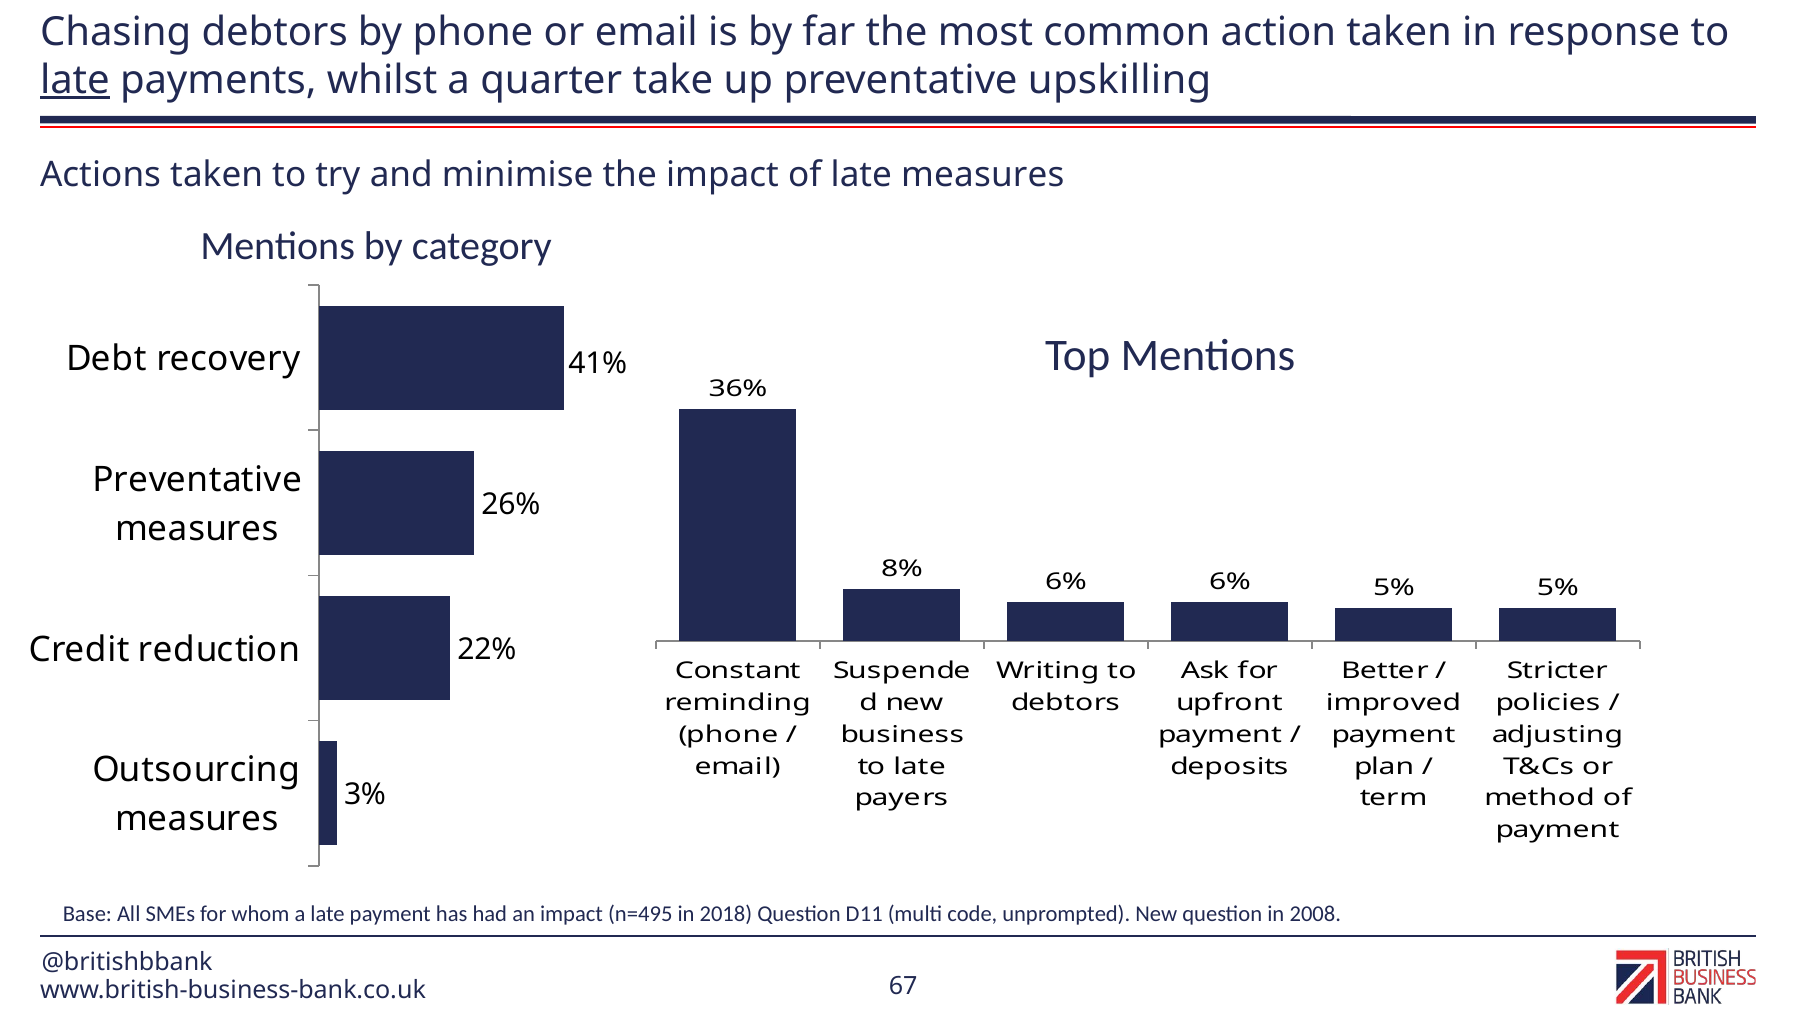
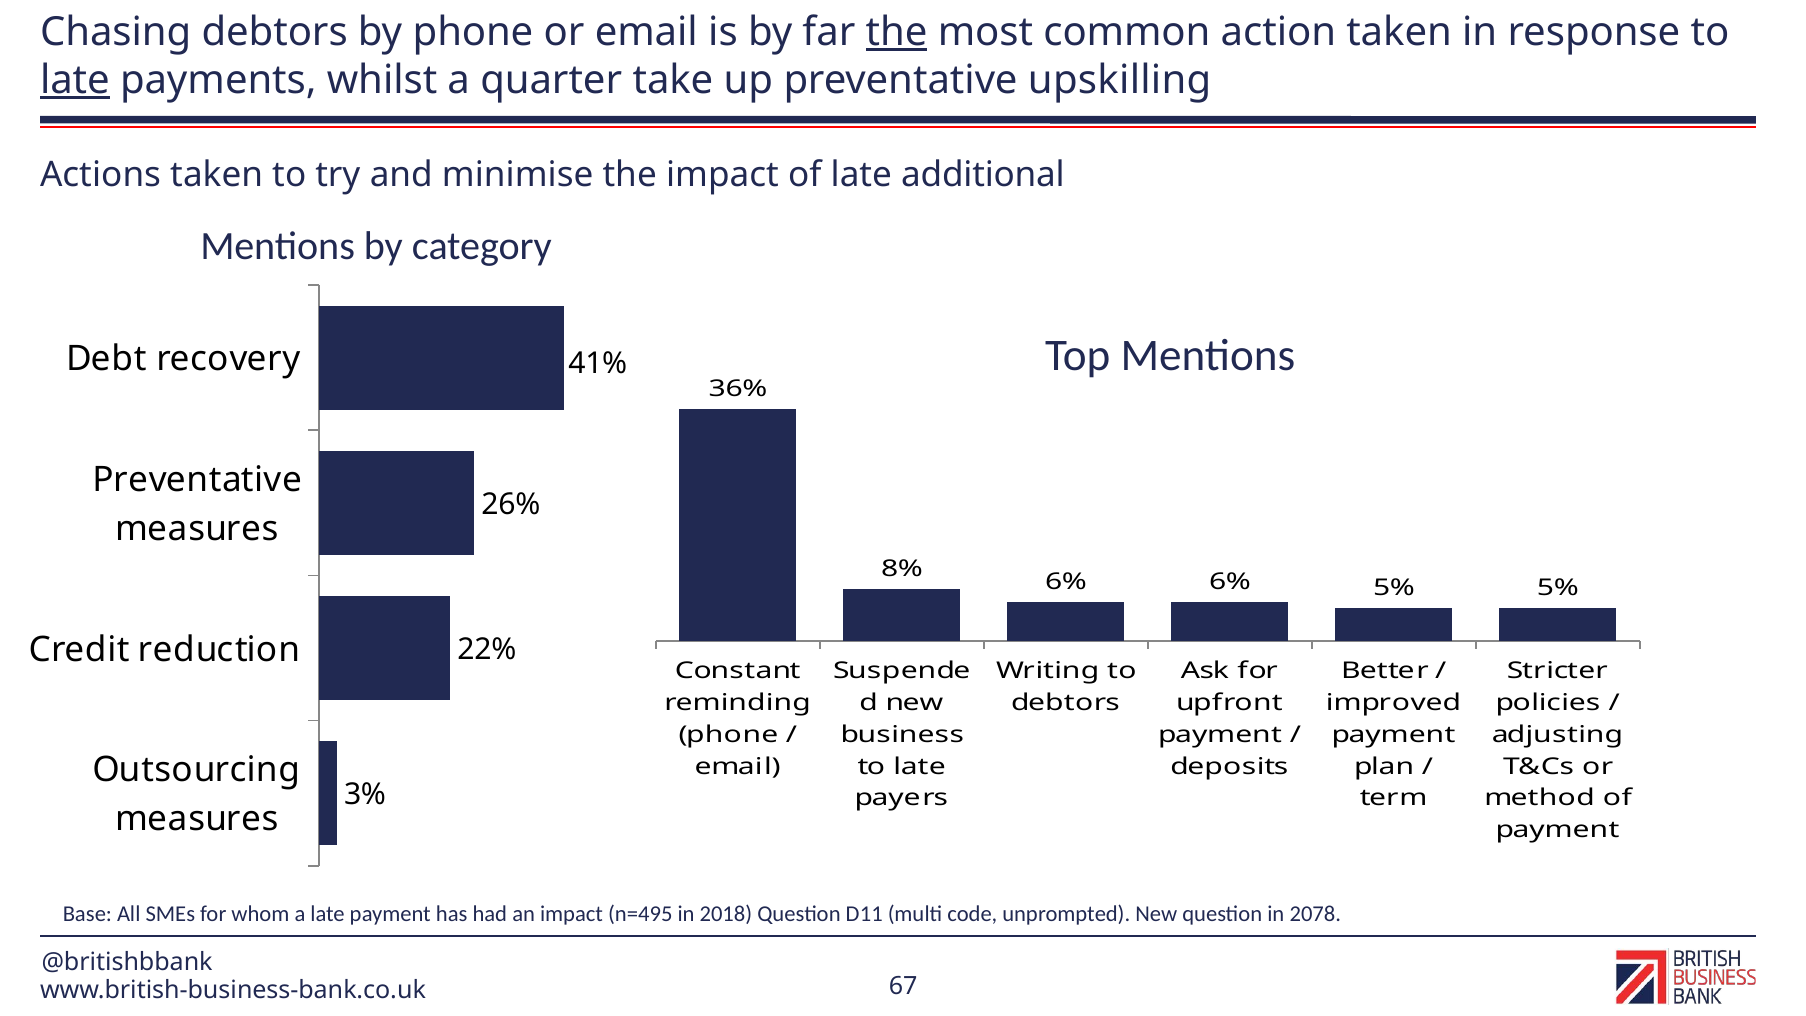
the at (896, 32) underline: none -> present
late measures: measures -> additional
2008: 2008 -> 2078
